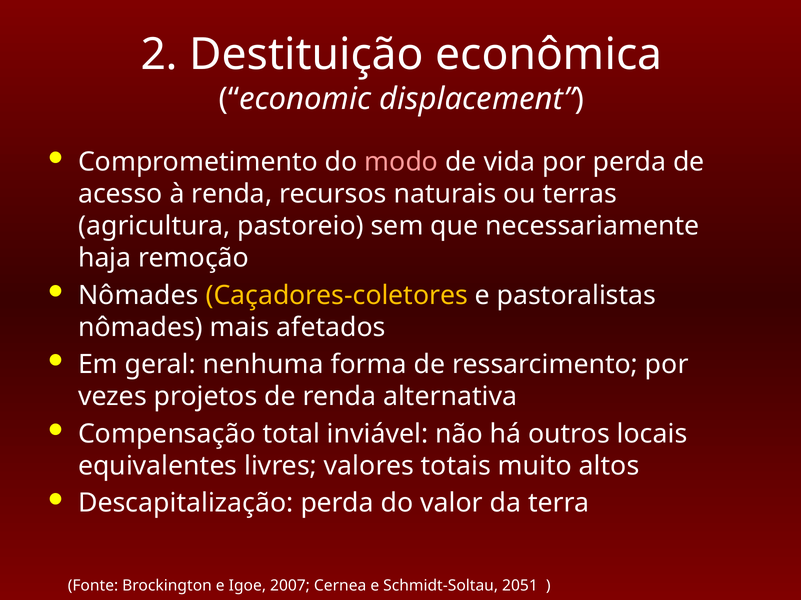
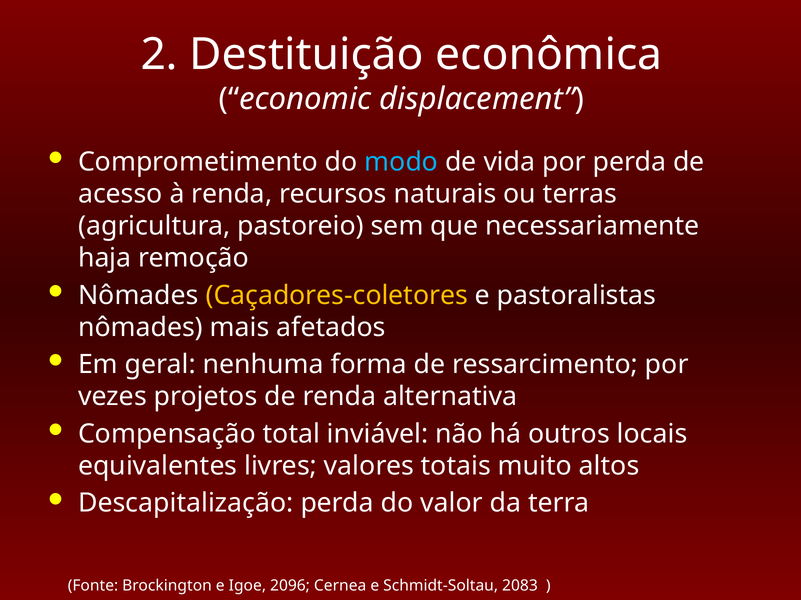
modo colour: pink -> light blue
2007: 2007 -> 2096
2051: 2051 -> 2083
